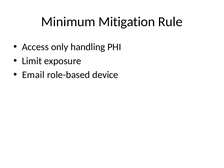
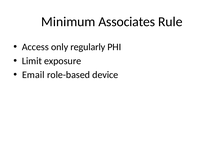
Mitigation: Mitigation -> Associates
handling: handling -> regularly
